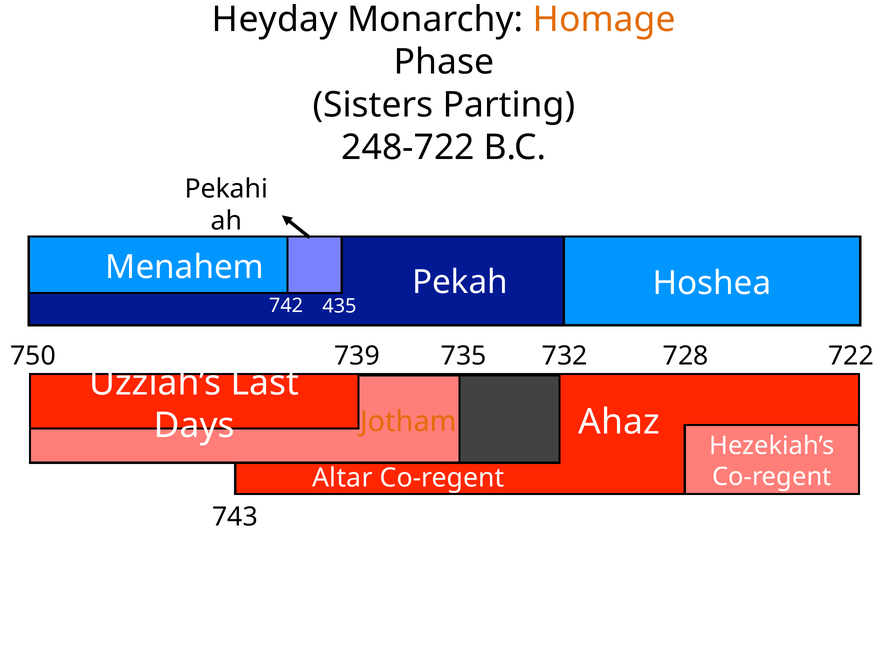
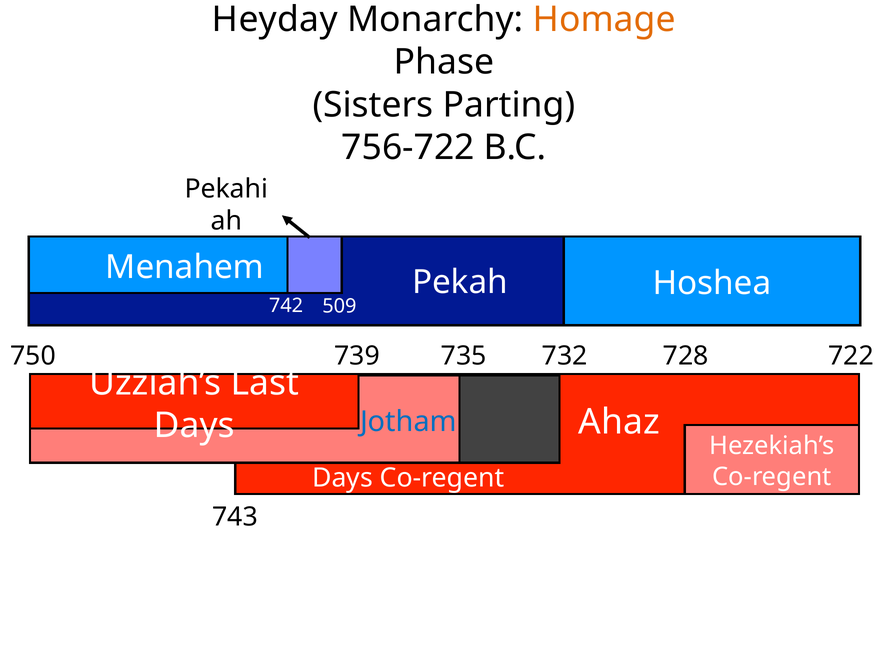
248-722: 248-722 -> 756-722
435: 435 -> 509
Jotham colour: orange -> blue
Altar at (342, 478): Altar -> Days
